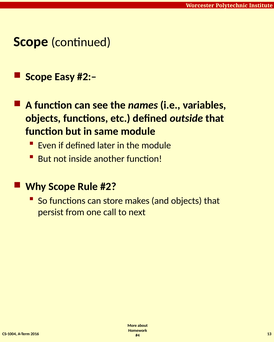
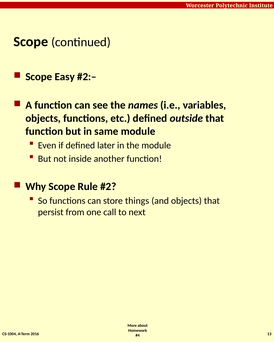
makes: makes -> things
